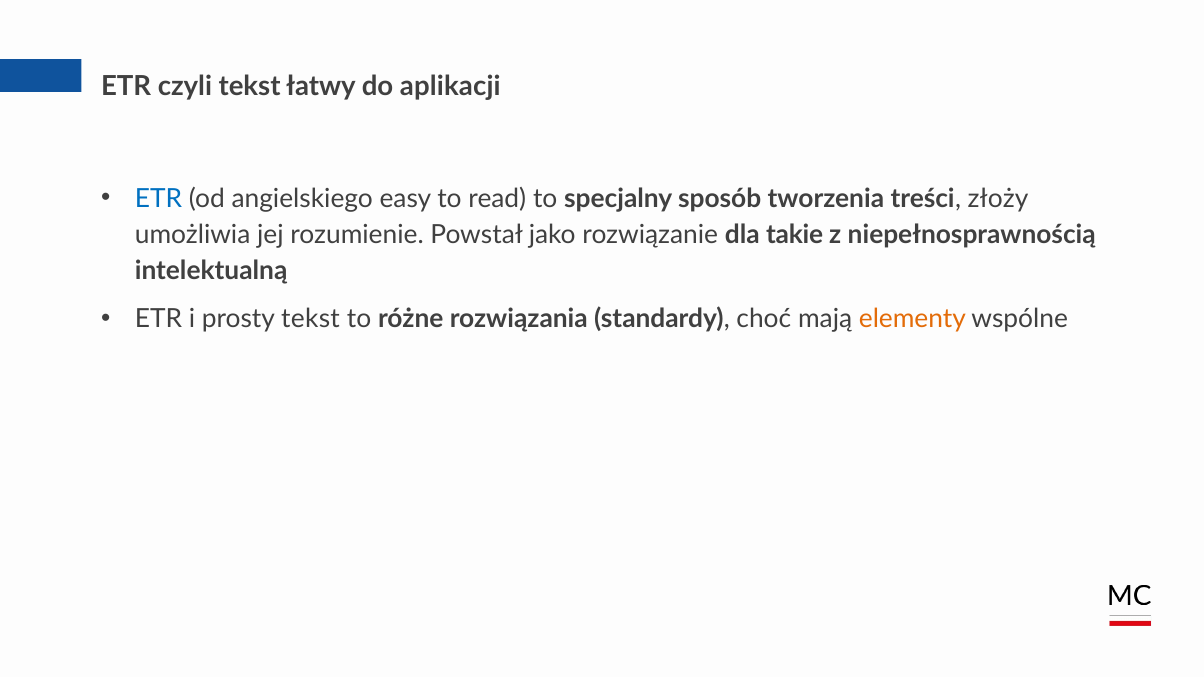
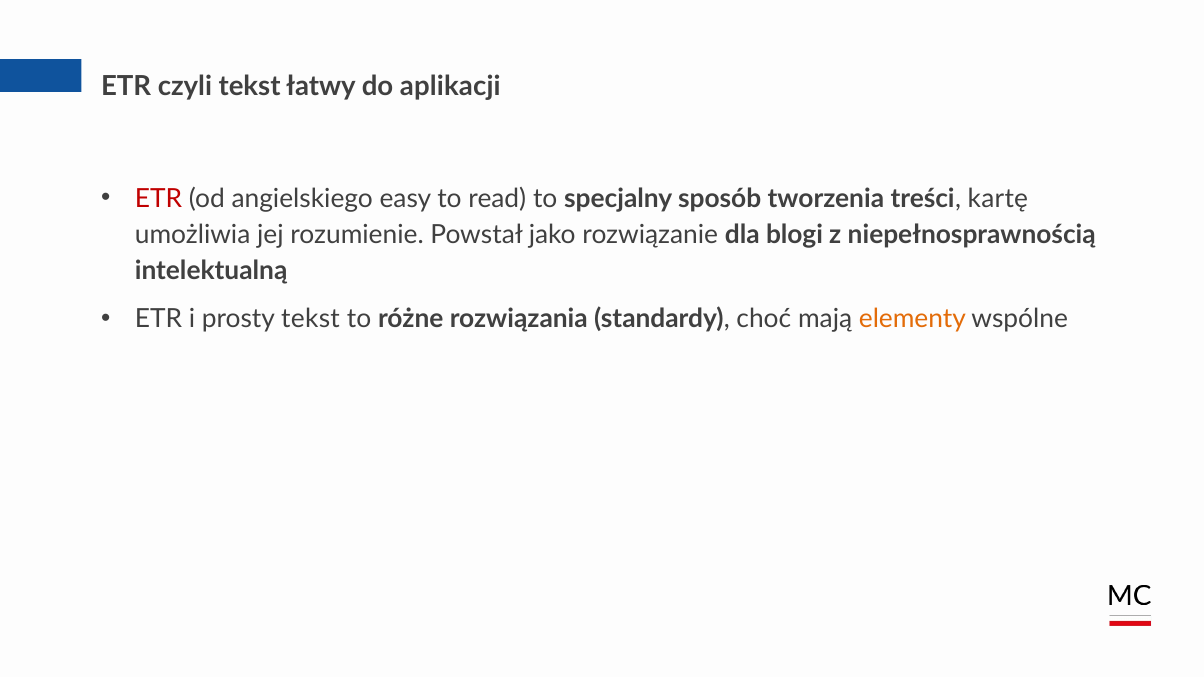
ETR at (159, 198) colour: blue -> red
złoży: złoży -> kartę
takie: takie -> blogi
